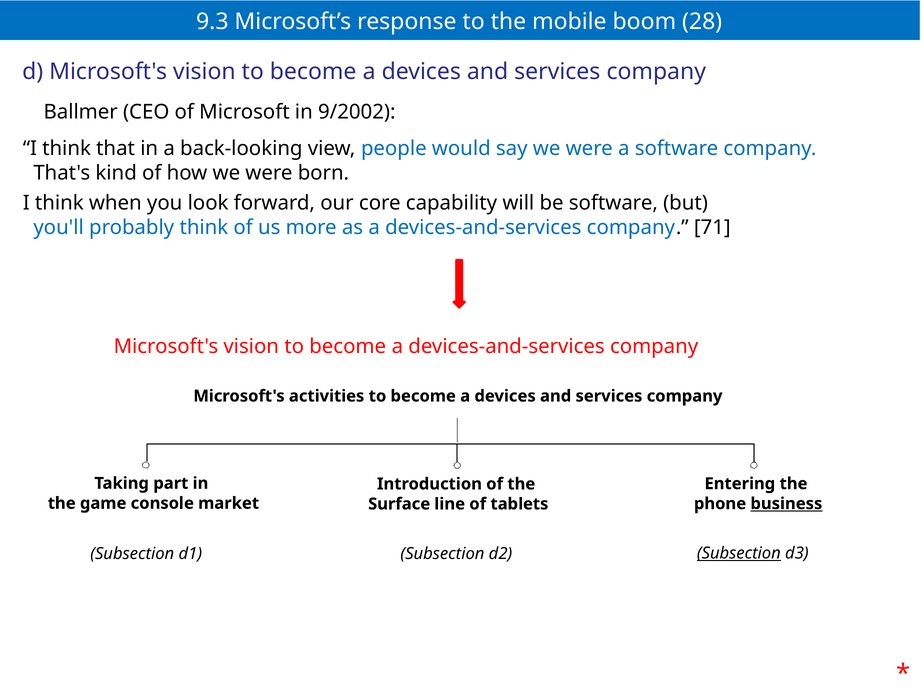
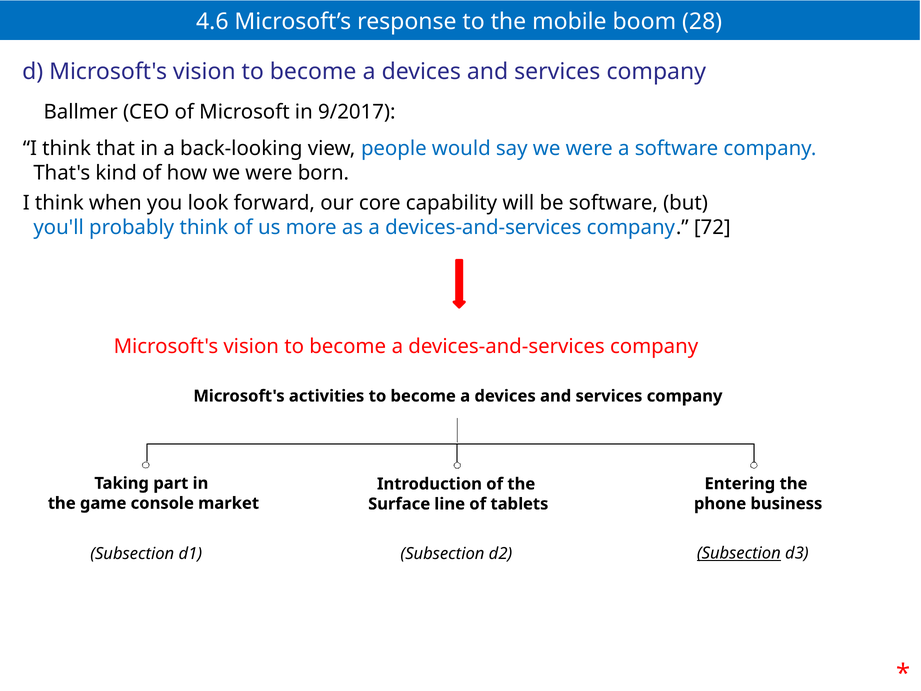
9.3: 9.3 -> 4.6
9/2002: 9/2002 -> 9/2017
71: 71 -> 72
business underline: present -> none
